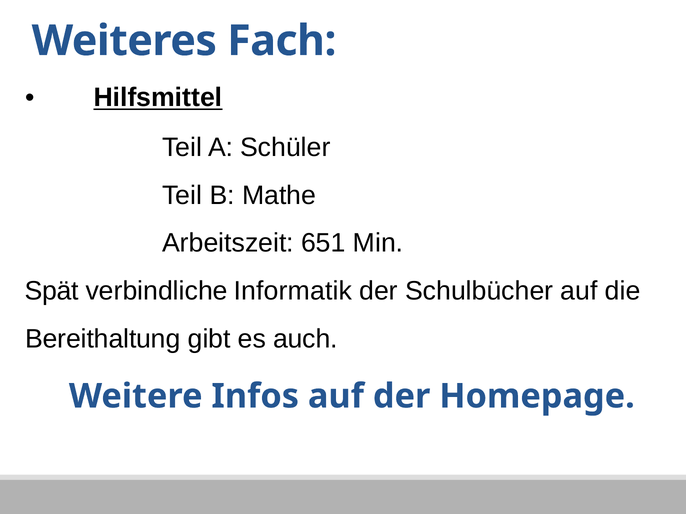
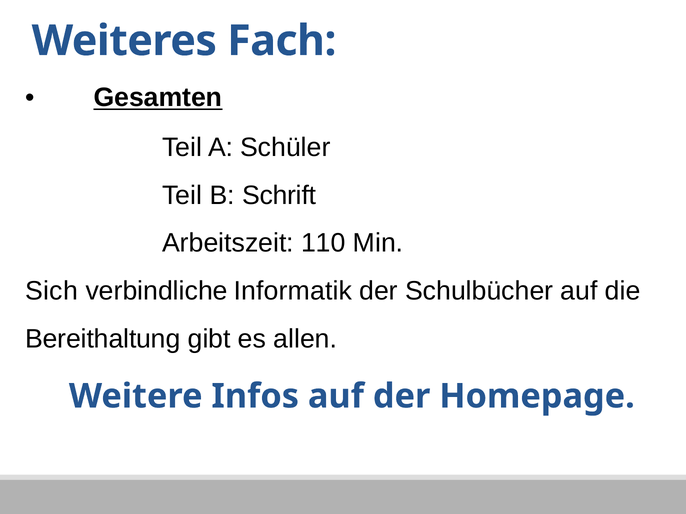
Hilfsmittel: Hilfsmittel -> Gesamten
Mathe: Mathe -> Schrift
651: 651 -> 110
Spät: Spät -> Sich
auch: auch -> allen
